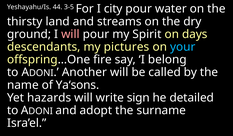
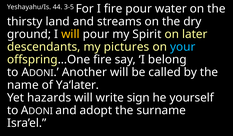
I city: city -> fire
will at (70, 34) colour: pink -> yellow
days: days -> later
Ya‘sons: Ya‘sons -> Ya‘later
detailed: detailed -> yourself
